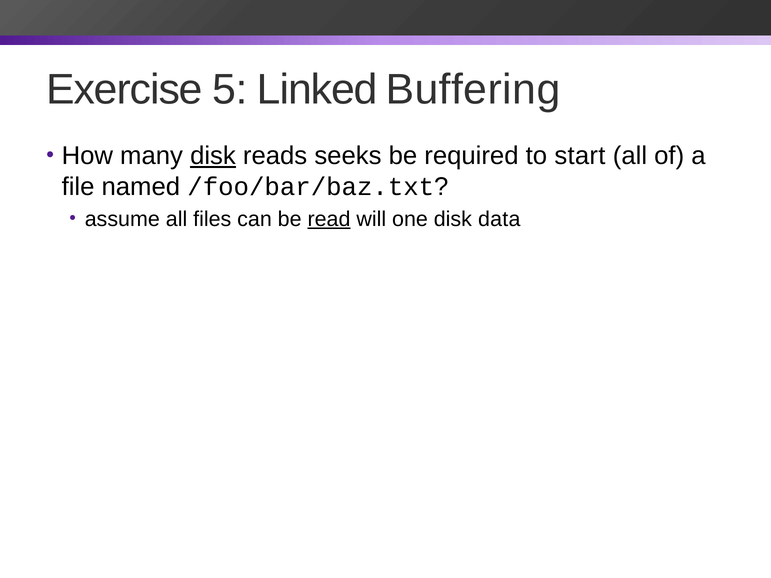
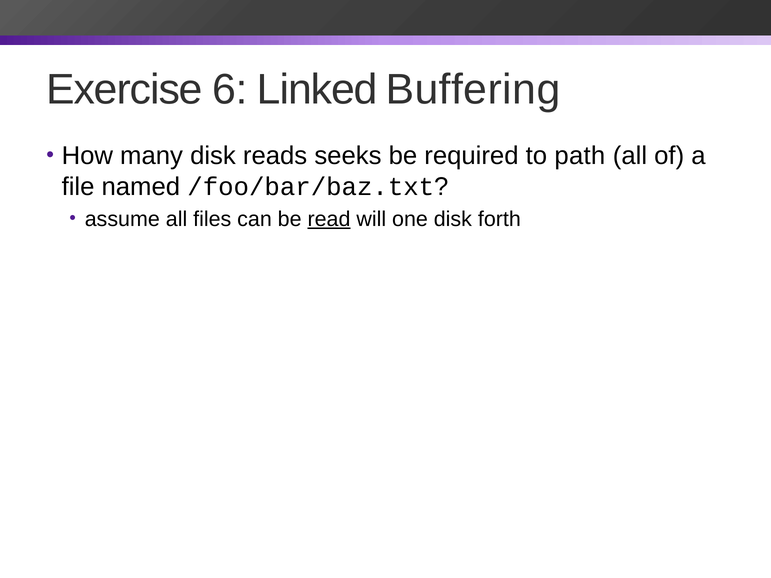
5: 5 -> 6
disk at (213, 156) underline: present -> none
start: start -> path
data: data -> forth
